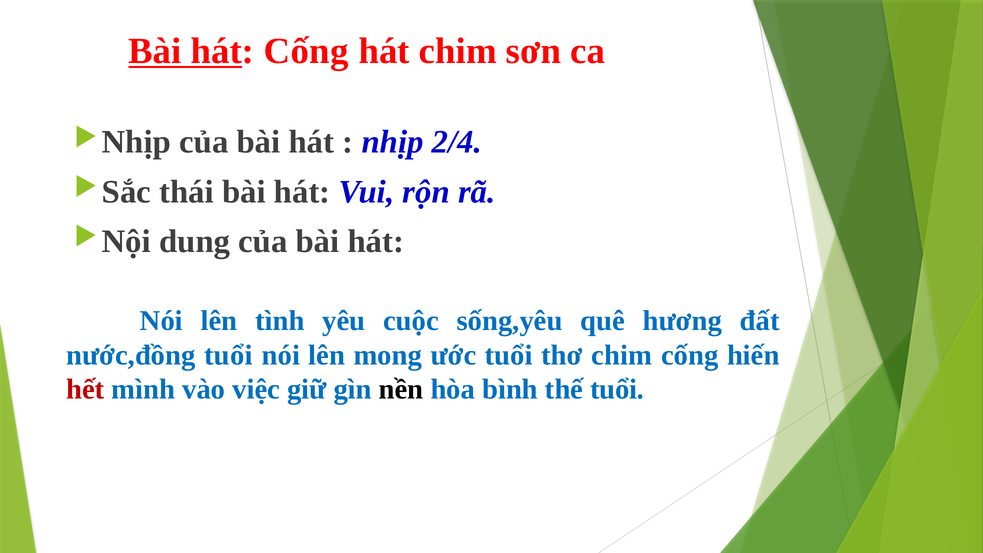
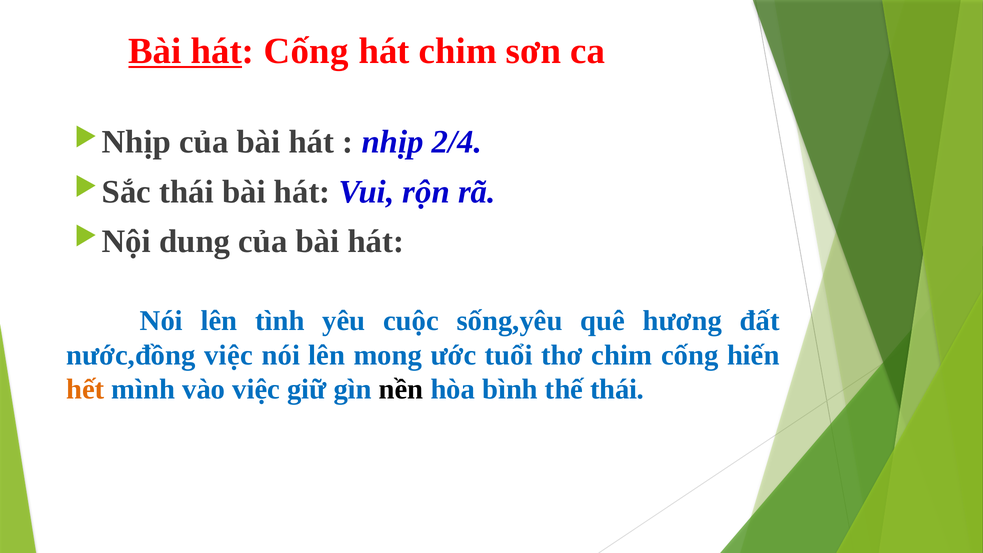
nước,đồng tuổi: tuổi -> việc
hết colour: red -> orange
thế tuổi: tuổi -> thái
